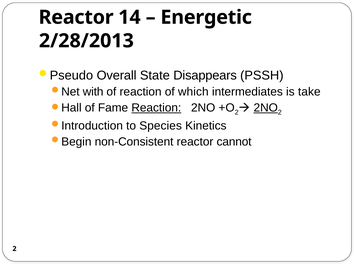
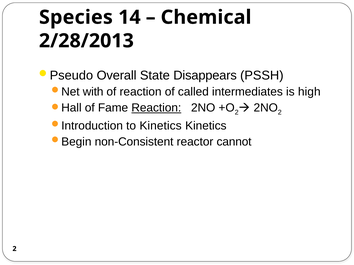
Reactor at (76, 17): Reactor -> Species
Energetic: Energetic -> Chemical
which: which -> called
take: take -> high
2NO at (266, 108) underline: present -> none
to Species: Species -> Kinetics
